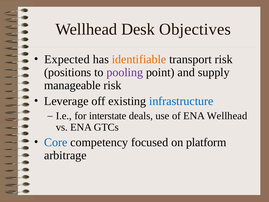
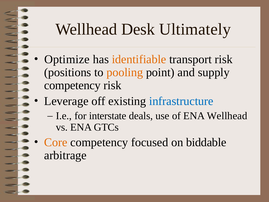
Objectives: Objectives -> Ultimately
Expected: Expected -> Optimize
pooling colour: purple -> orange
manageable at (72, 85): manageable -> competency
Core colour: blue -> orange
platform: platform -> biddable
